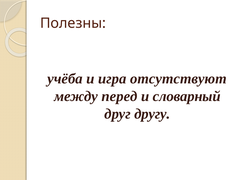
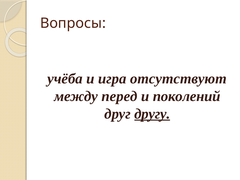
Полезны: Полезны -> Вопросы
словарный: словарный -> поколений
другу underline: none -> present
